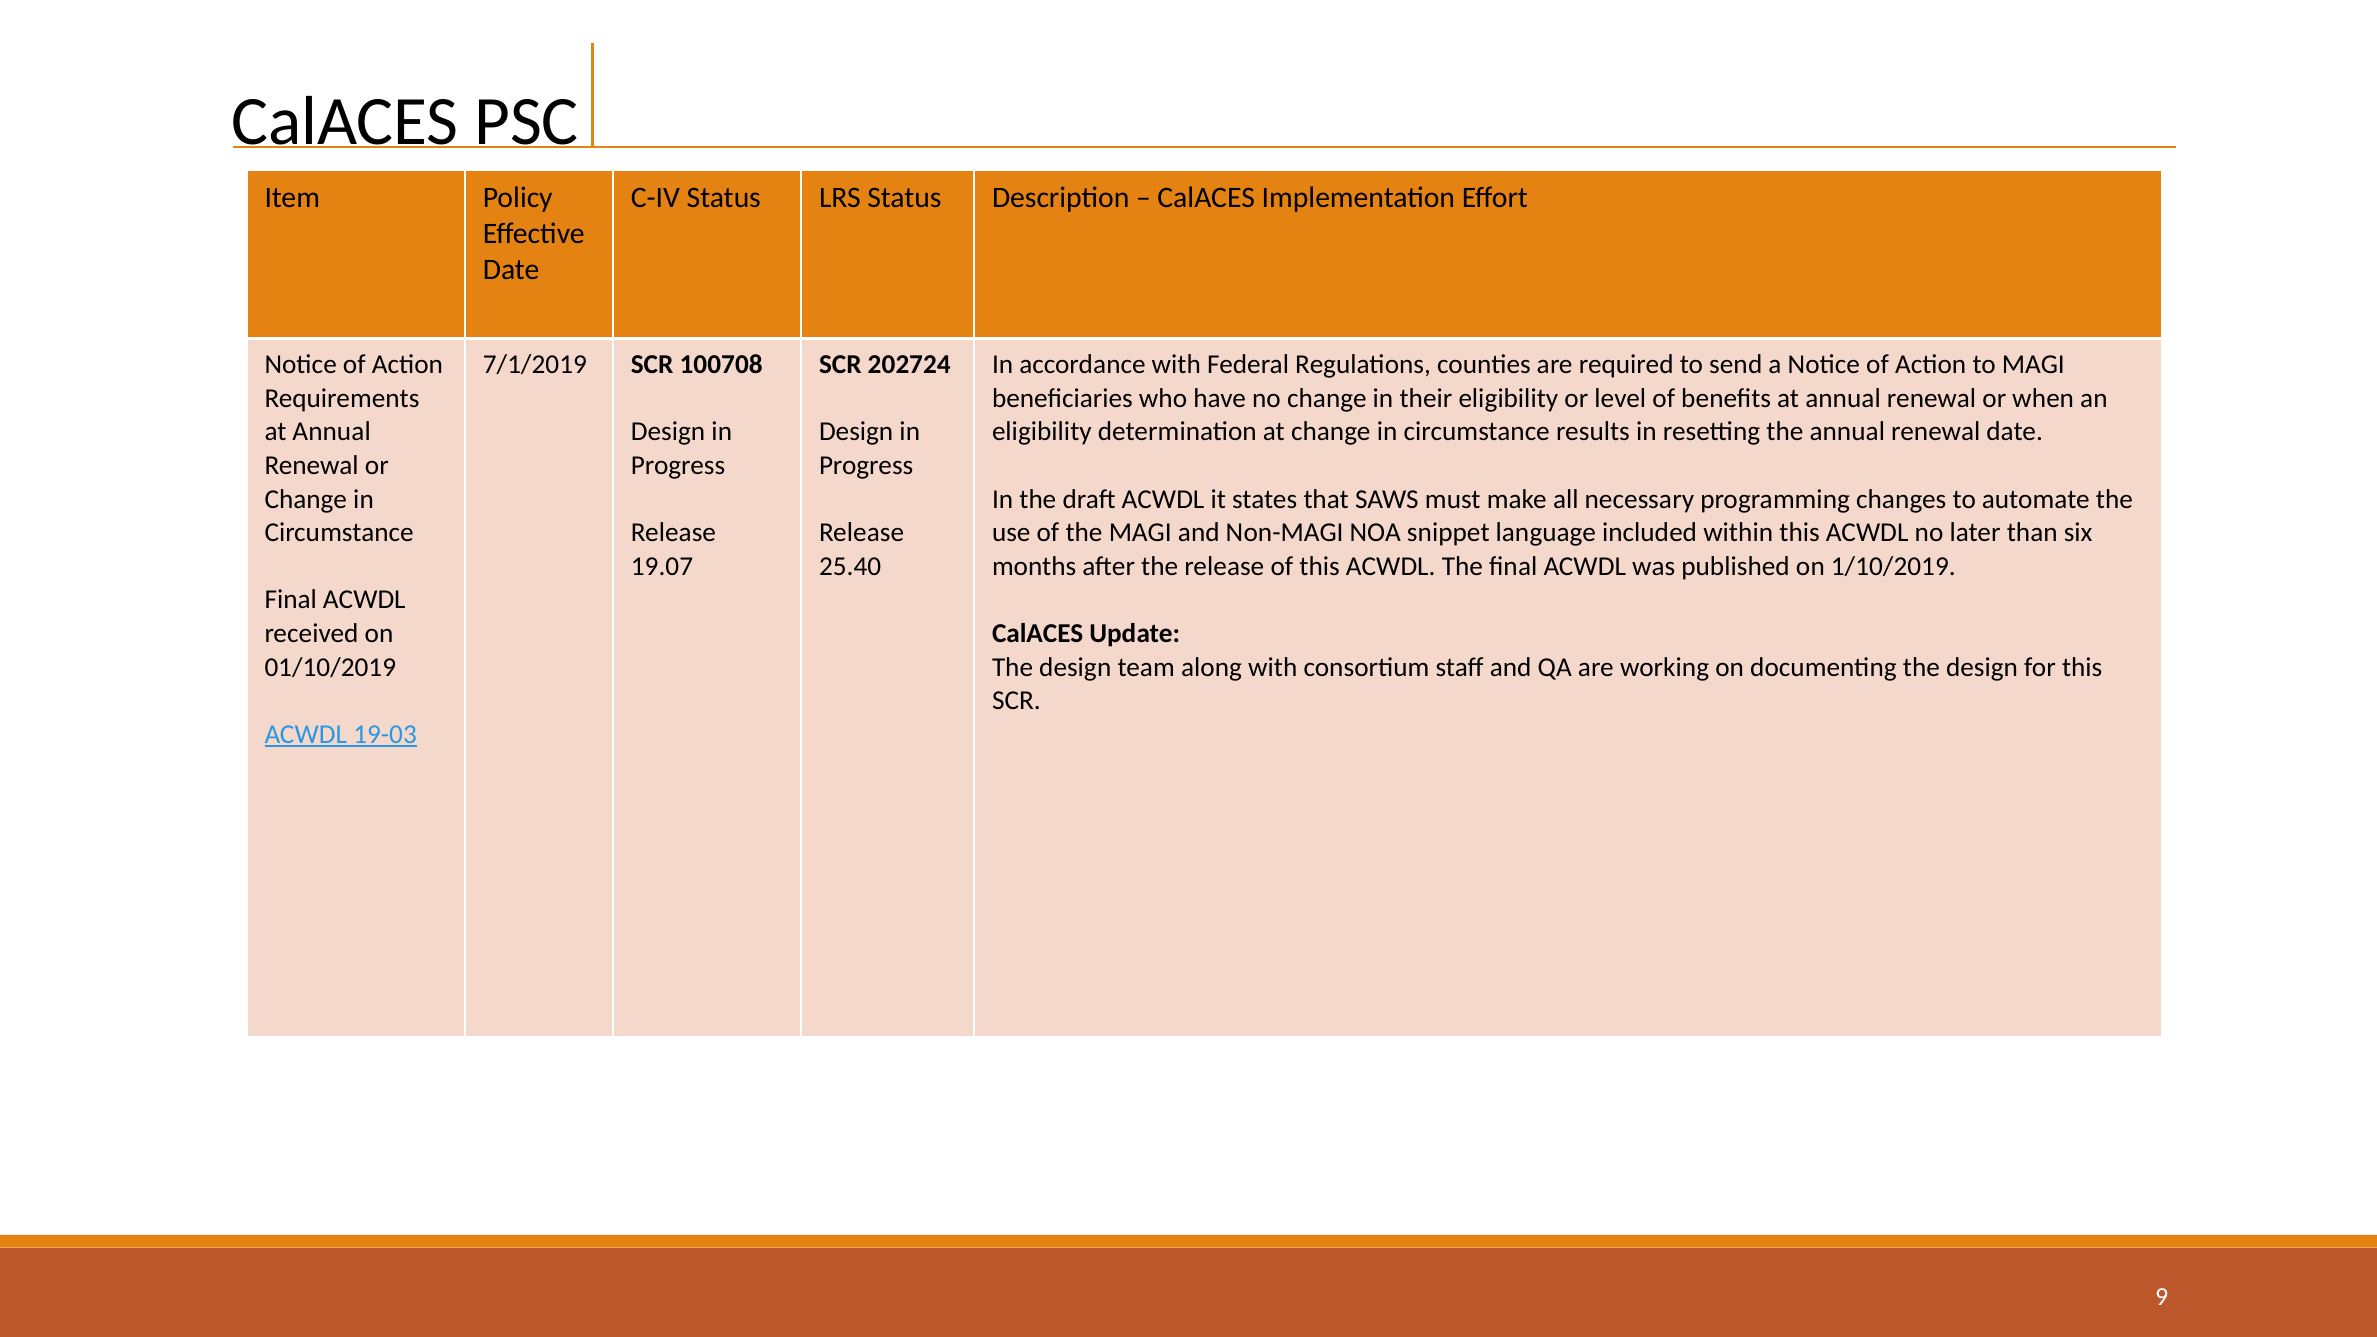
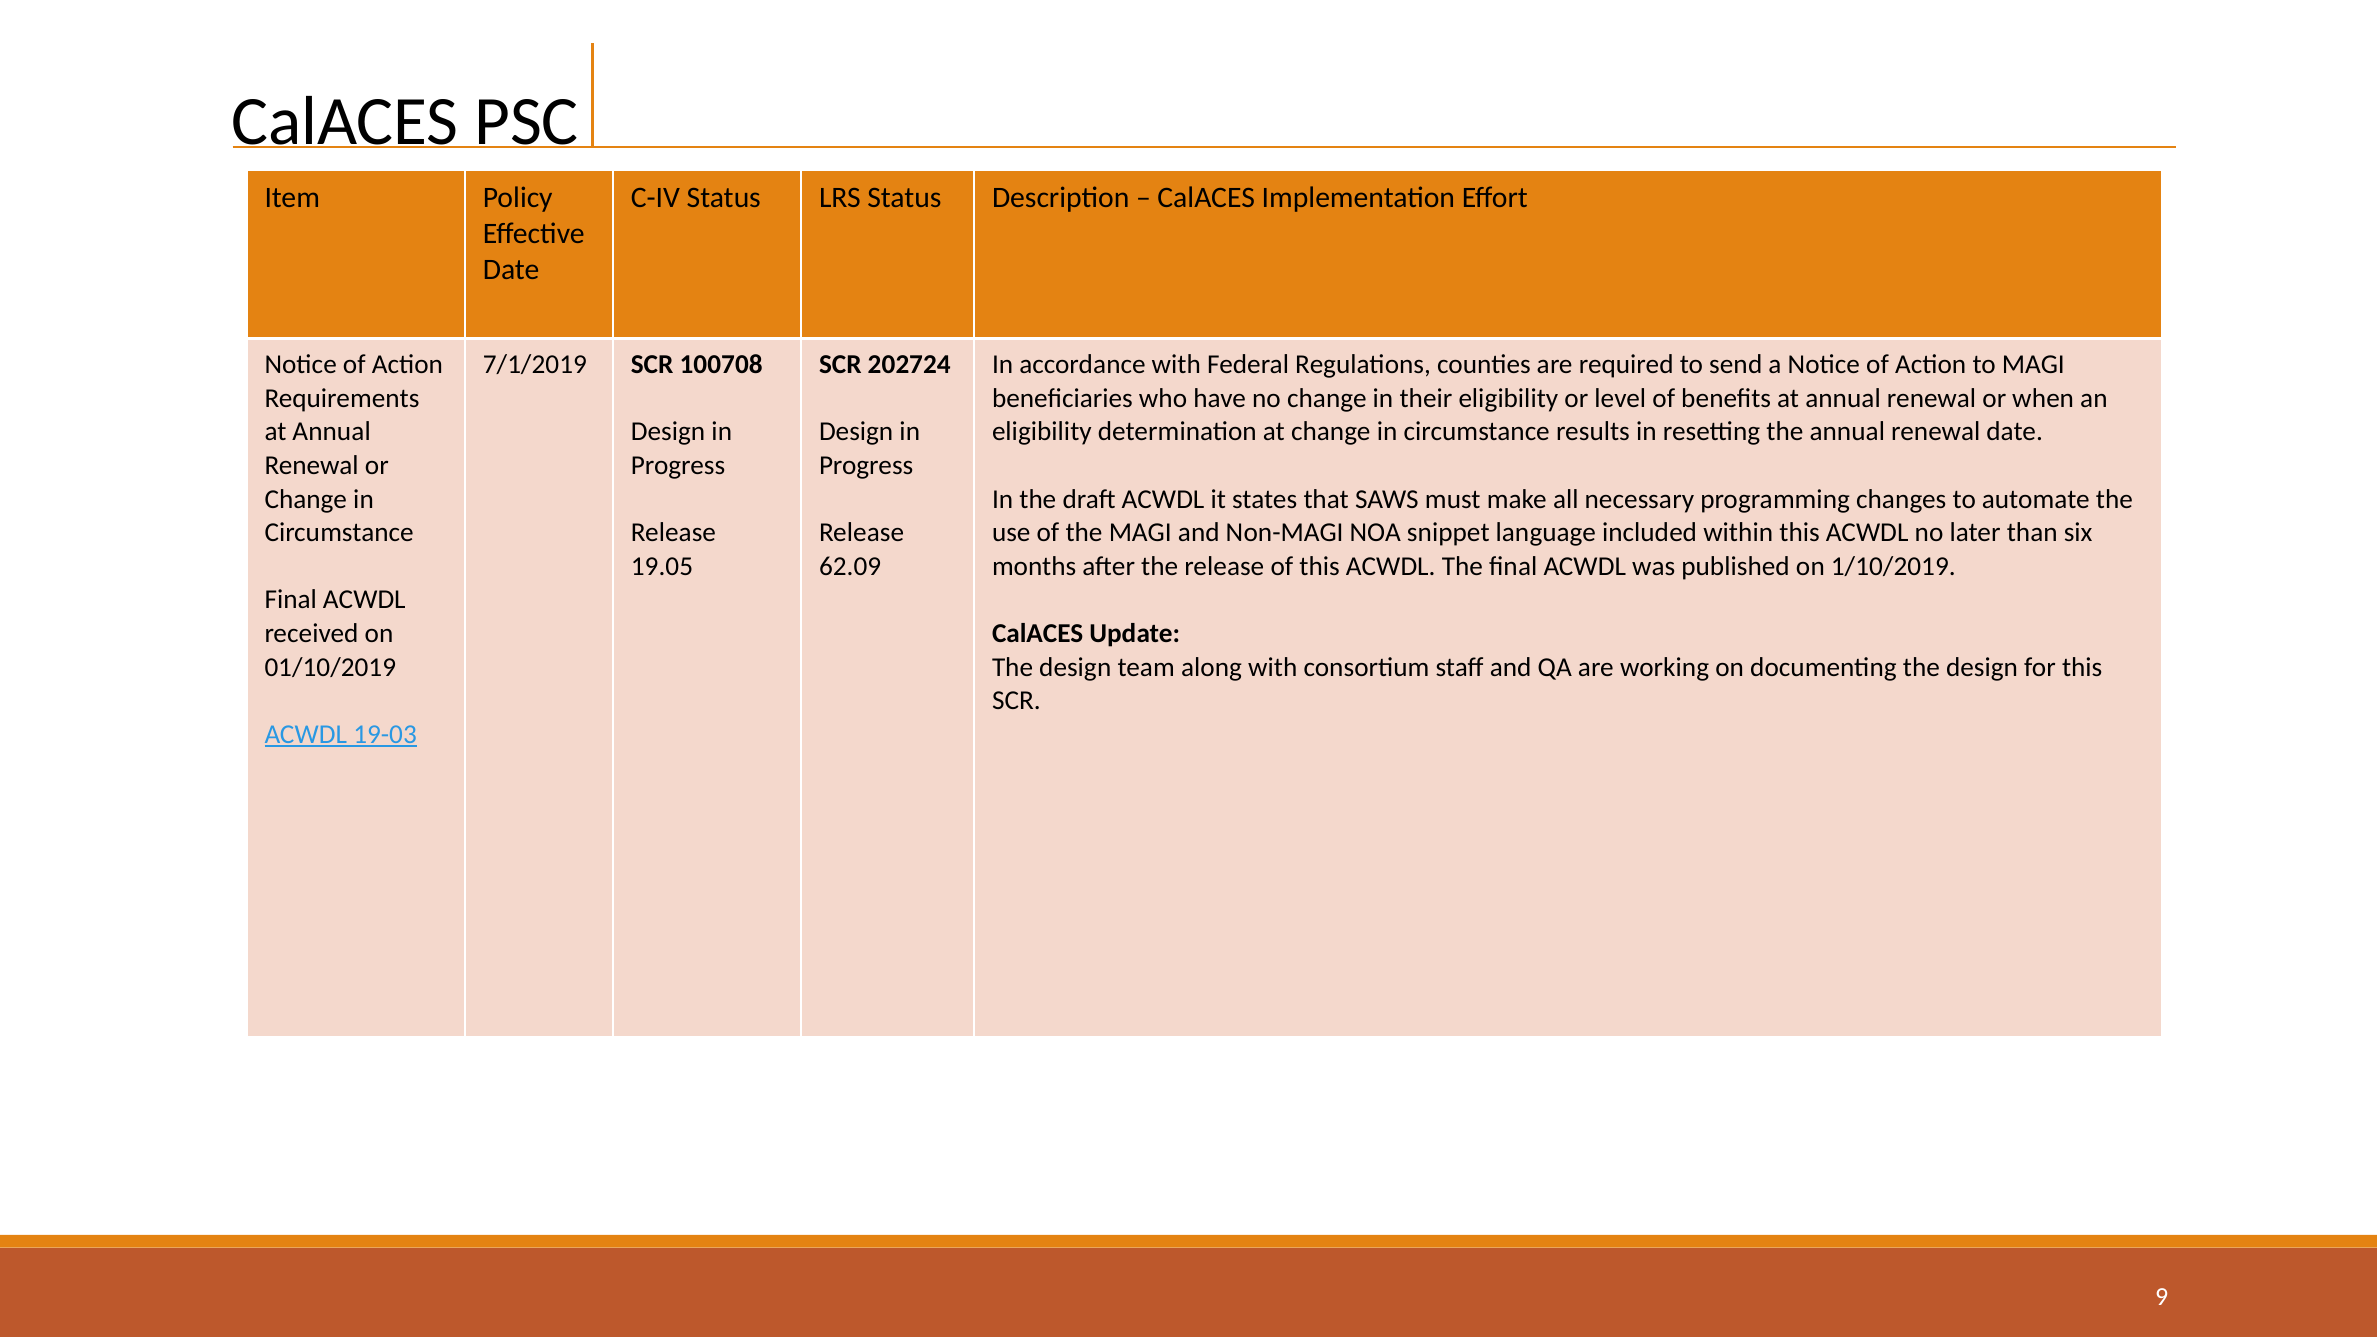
19.07: 19.07 -> 19.05
25.40: 25.40 -> 62.09
